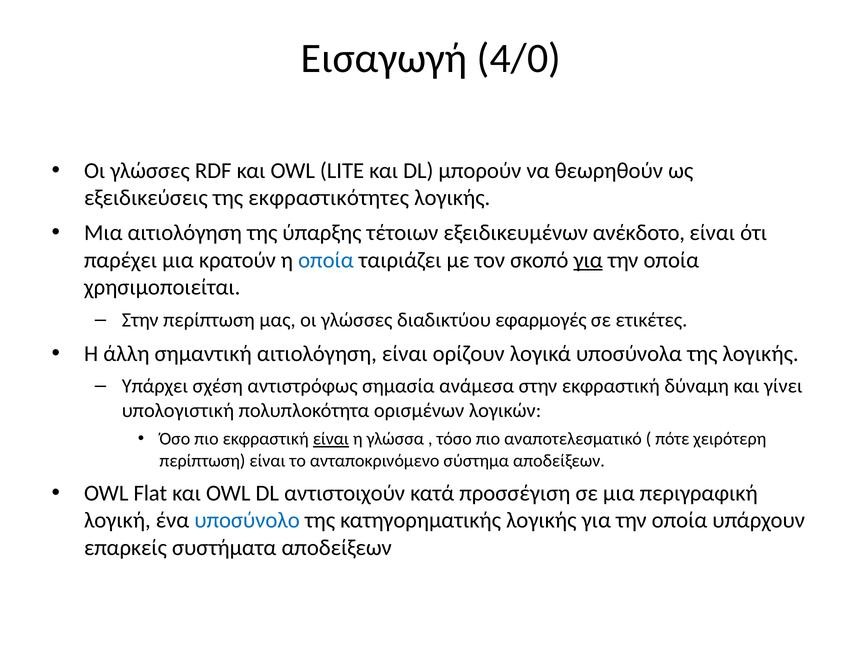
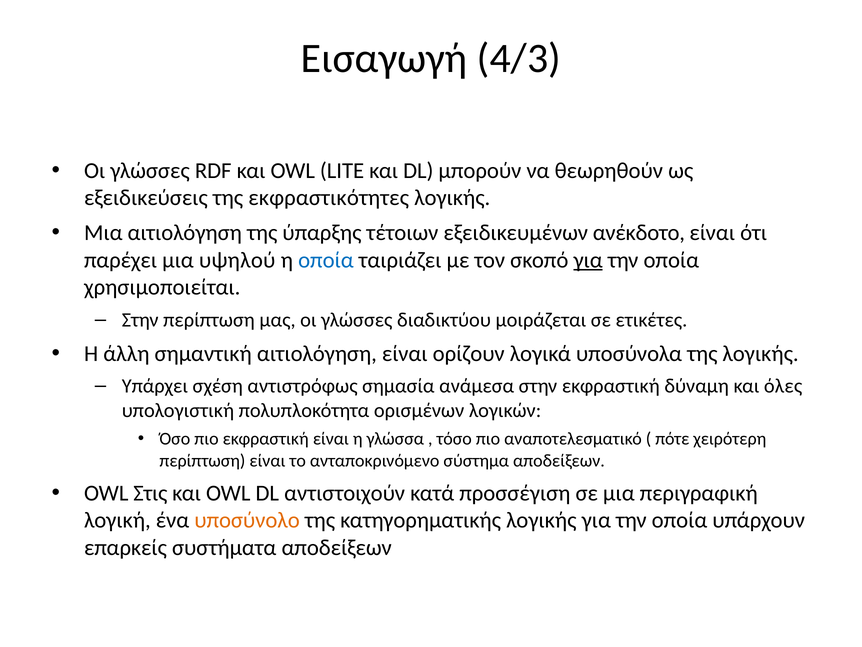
4/0: 4/0 -> 4/3
κρατούν: κρατούν -> υψηλού
εφαρμογές: εφαρμογές -> μοιράζεται
γίνει: γίνει -> όλες
είναι at (331, 439) underline: present -> none
Flat: Flat -> Στις
υποσύνολο colour: blue -> orange
